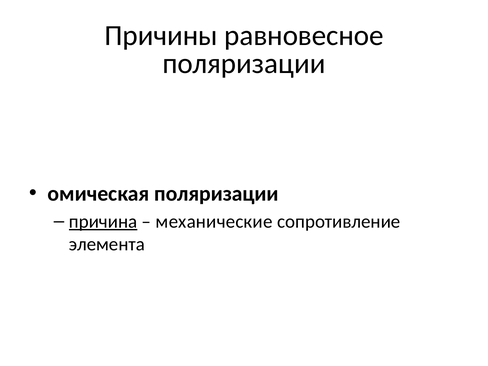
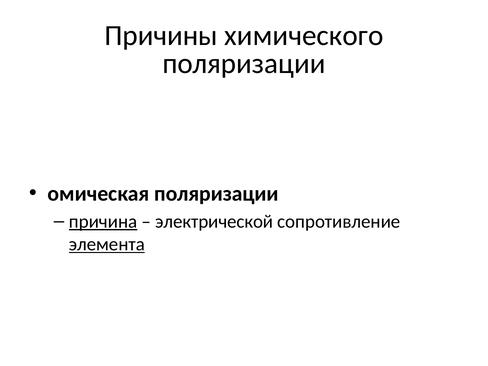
равновесное: равновесное -> химического
механические: механические -> электрической
элемента underline: none -> present
